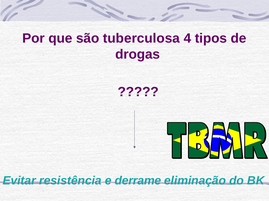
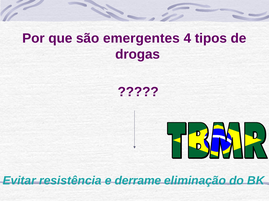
tuberculosa: tuberculosa -> emergentes
